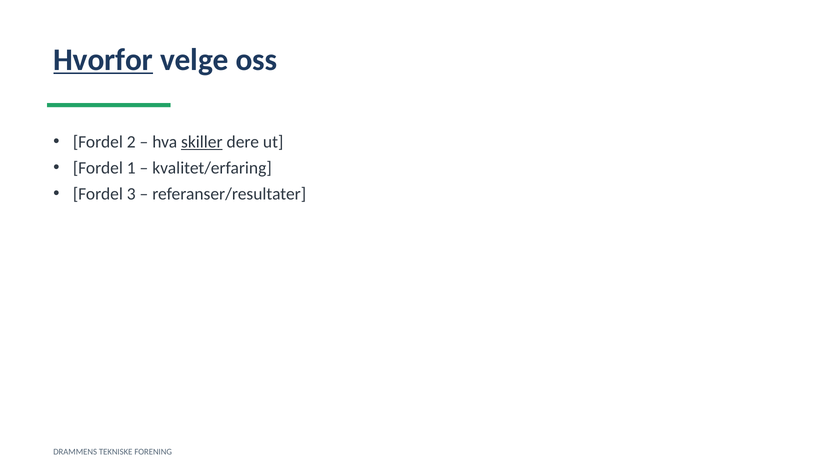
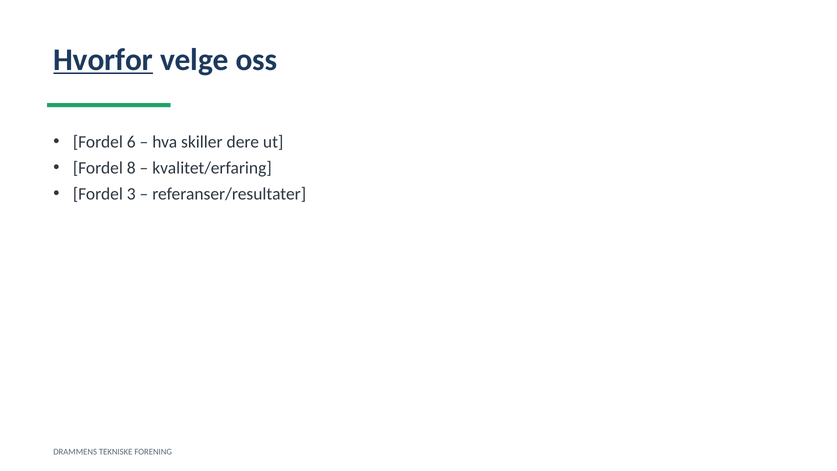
2: 2 -> 6
skiller underline: present -> none
1: 1 -> 8
